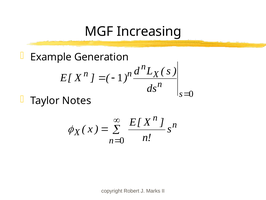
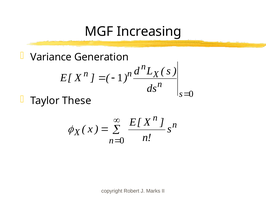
Example: Example -> Variance
Notes: Notes -> These
